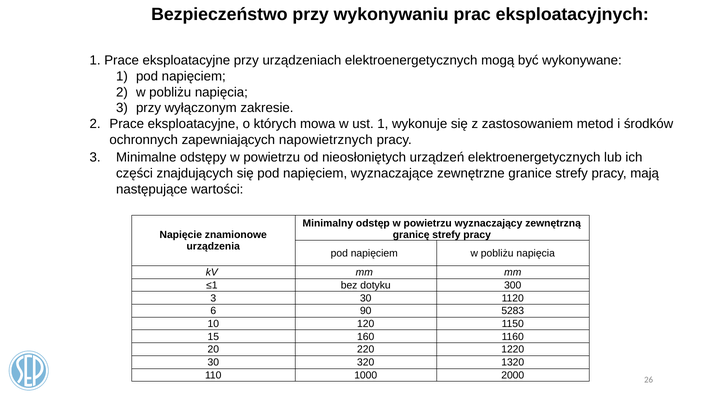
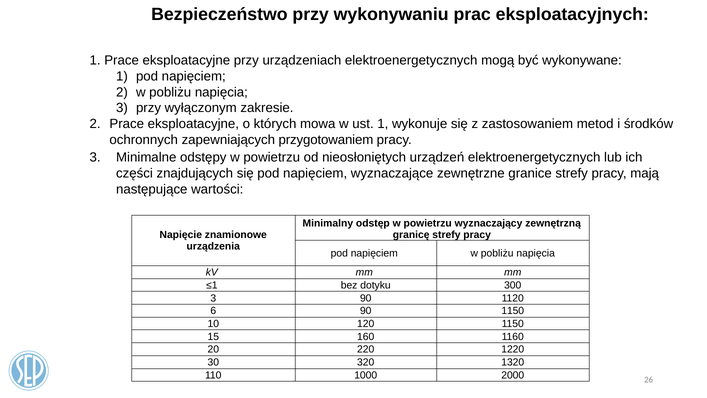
napowietrznych: napowietrznych -> przygotowaniem
3 30: 30 -> 90
90 5283: 5283 -> 1150
